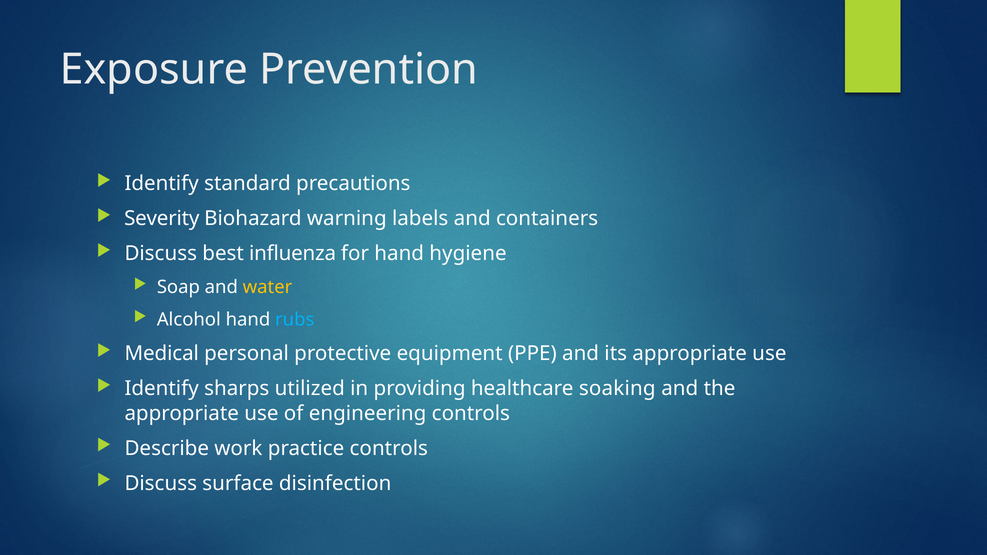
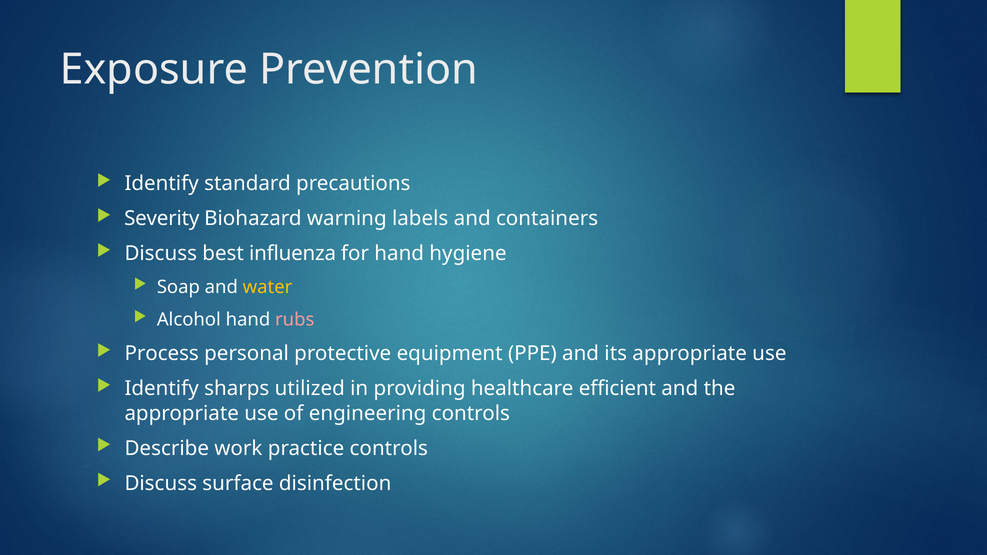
rubs colour: light blue -> pink
Medical: Medical -> Process
soaking: soaking -> efficient
